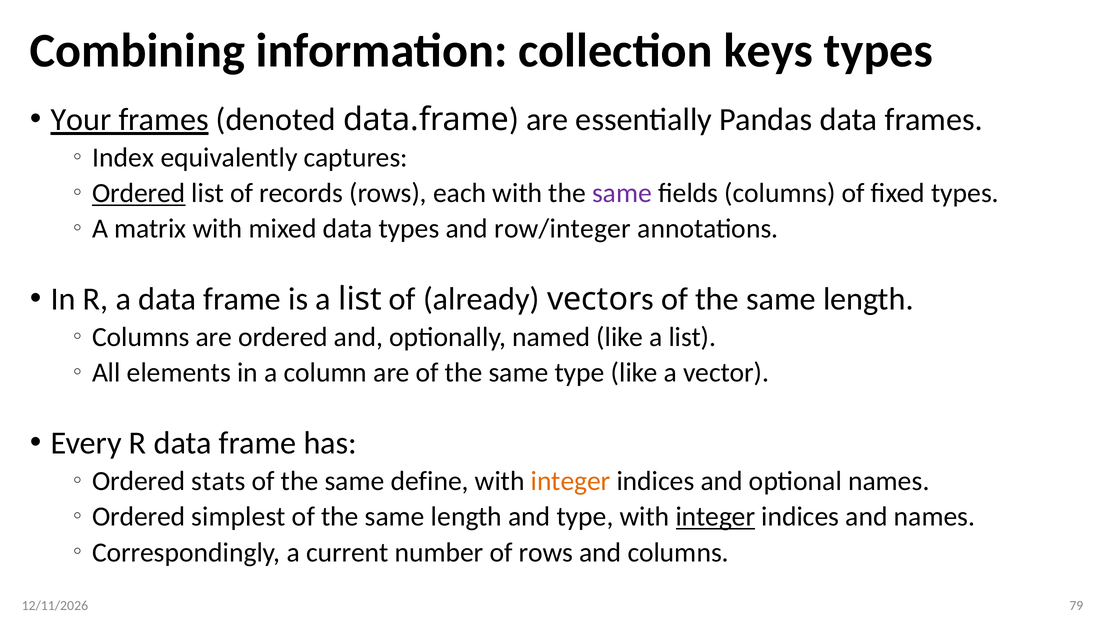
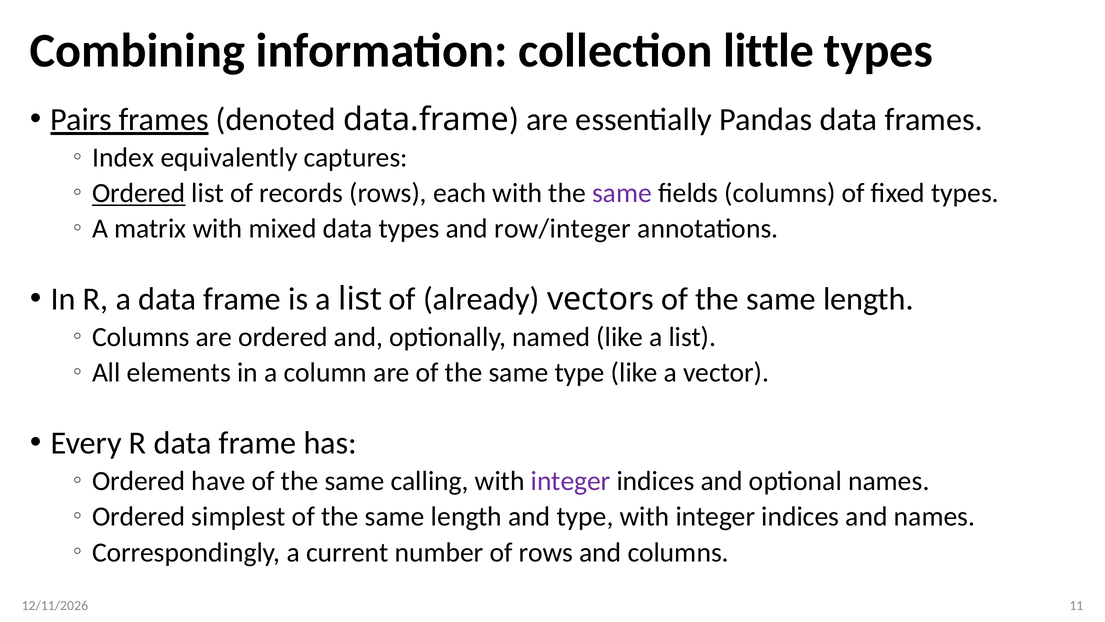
keys: keys -> little
Your: Your -> Pairs
stats: stats -> have
define: define -> calling
integer at (571, 481) colour: orange -> purple
integer at (715, 516) underline: present -> none
79: 79 -> 11
